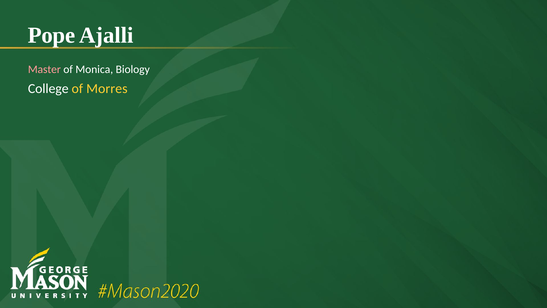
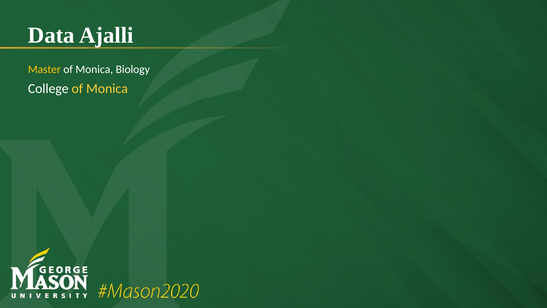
Pope: Pope -> Data
Master colour: pink -> yellow
Morres at (107, 89): Morres -> Monica
